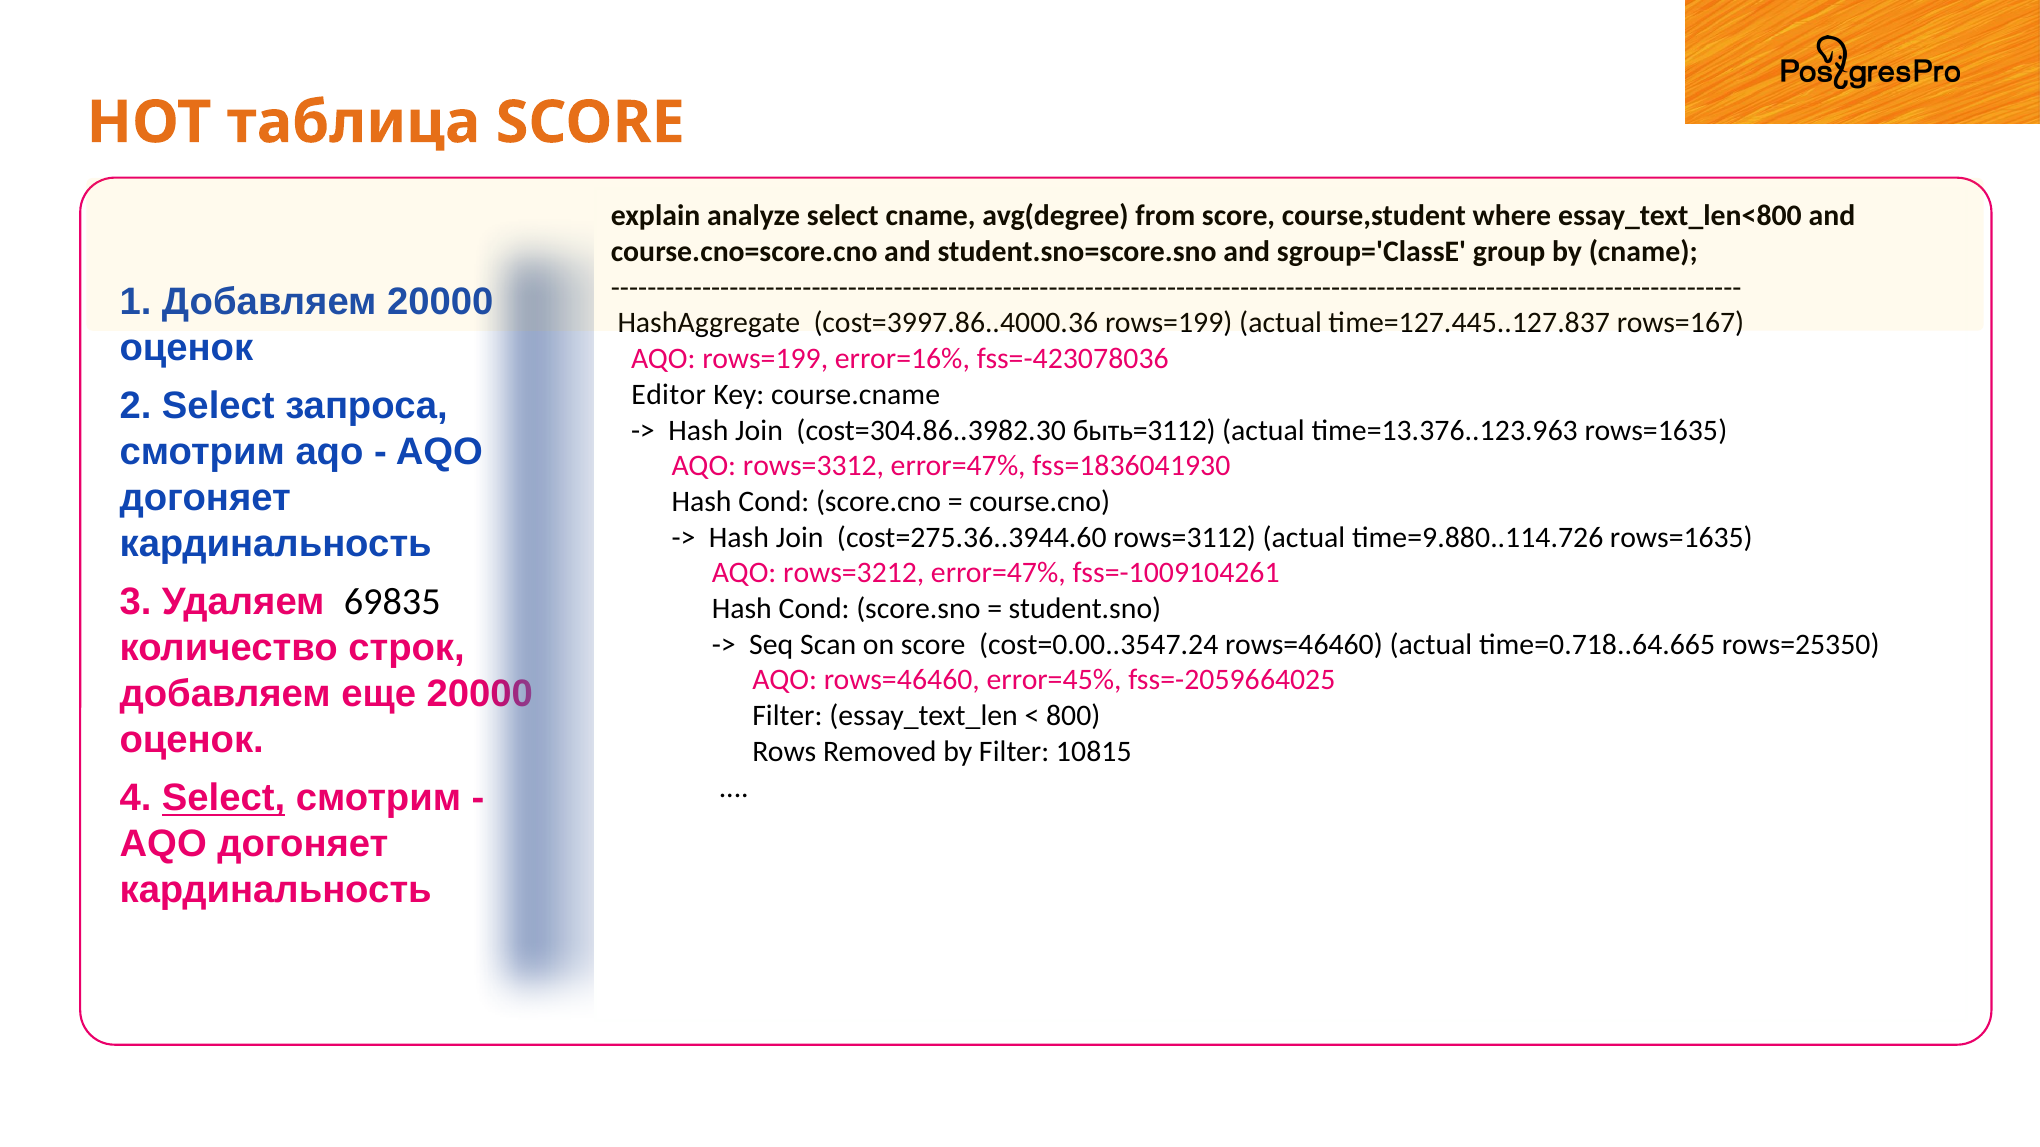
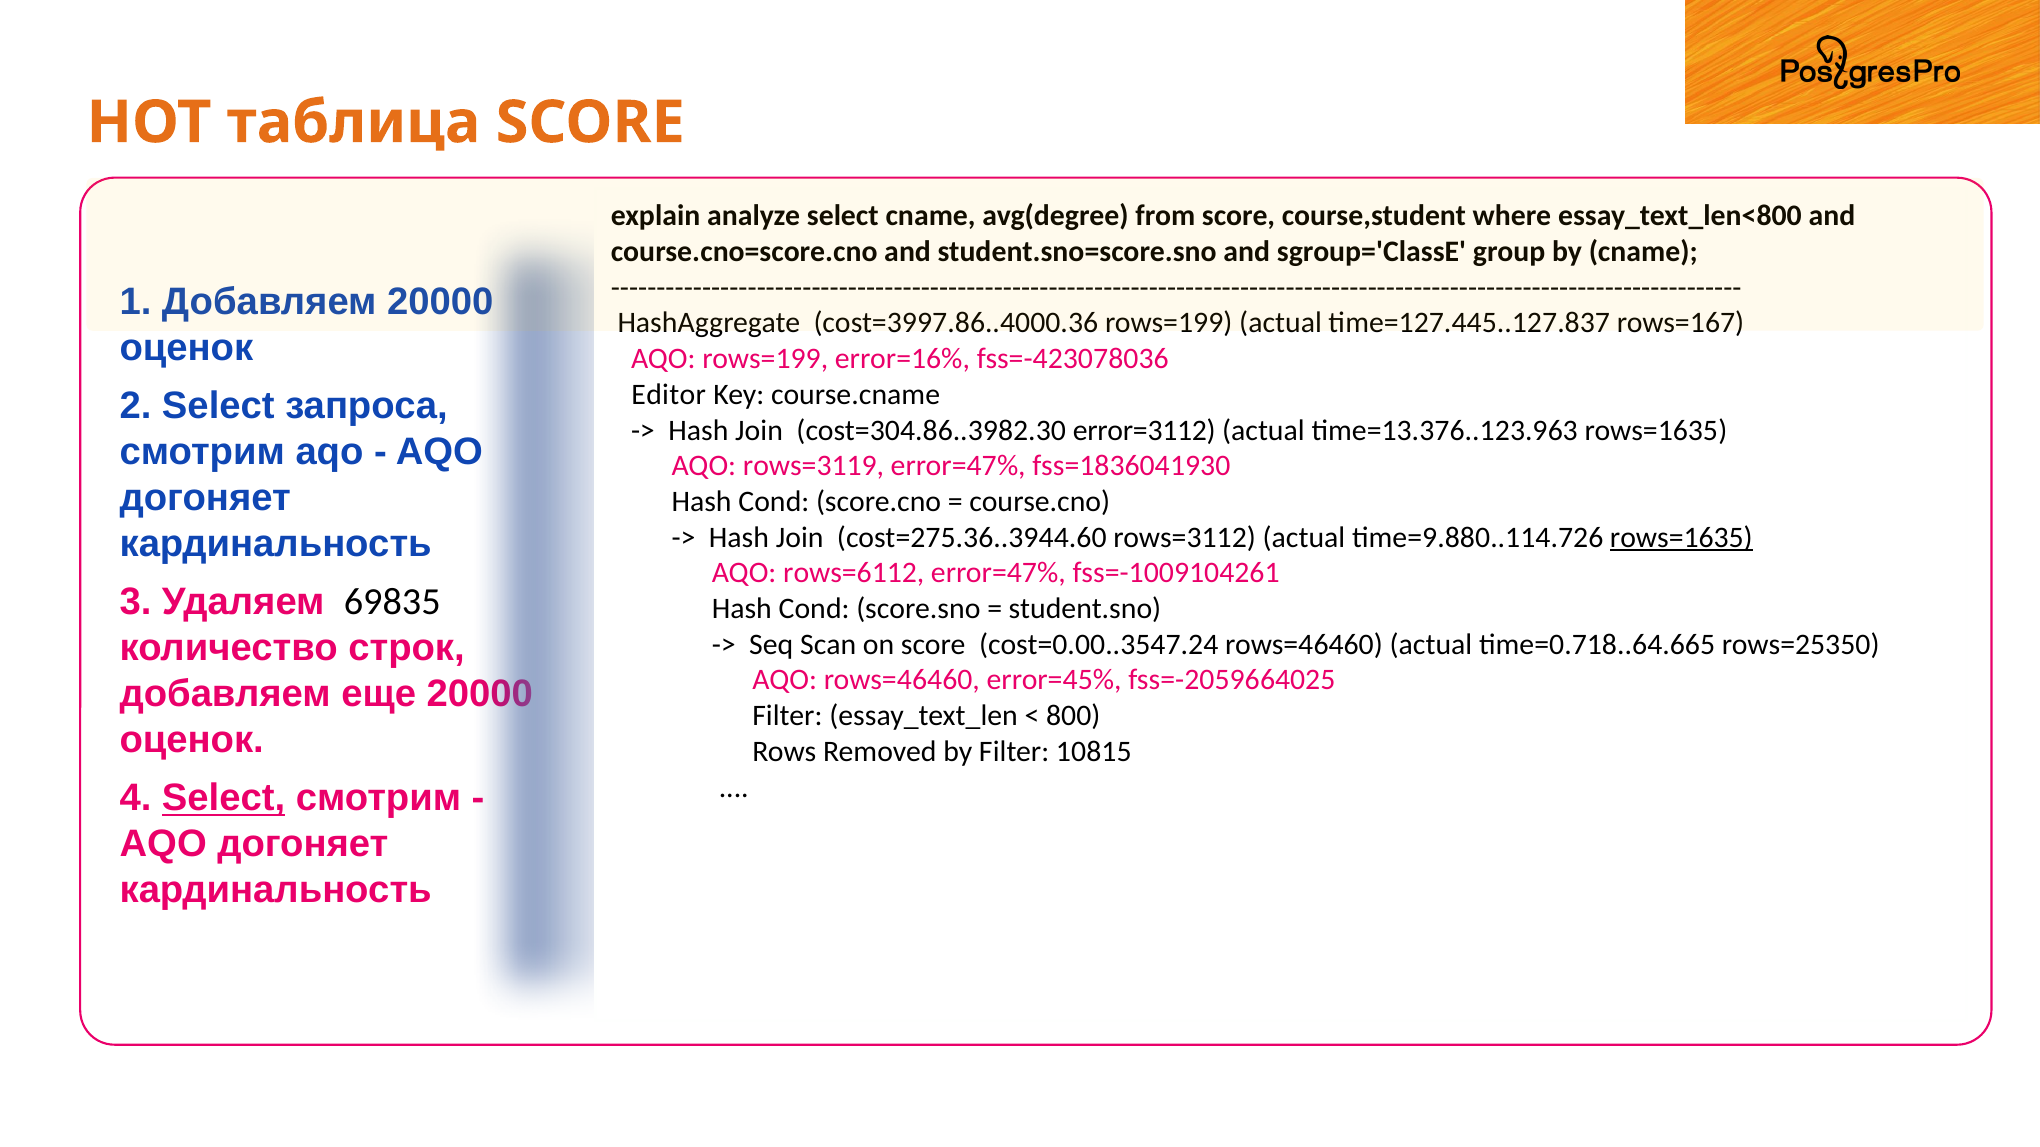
быть=3112: быть=3112 -> error=3112
rows=3312: rows=3312 -> rows=3119
rows=1635 at (1681, 538) underline: none -> present
rows=3212: rows=3212 -> rows=6112
